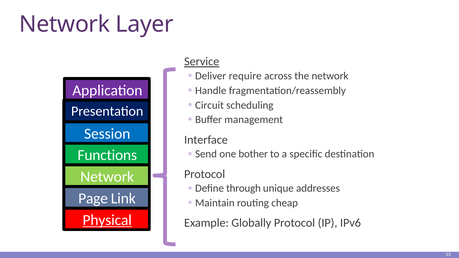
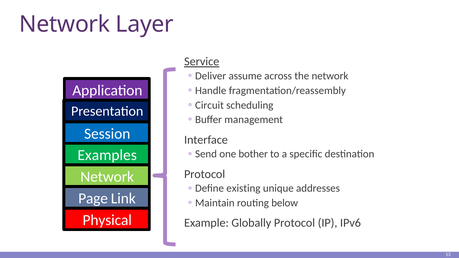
require: require -> assume
Functions: Functions -> Examples
through: through -> existing
cheap: cheap -> below
Physical underline: present -> none
